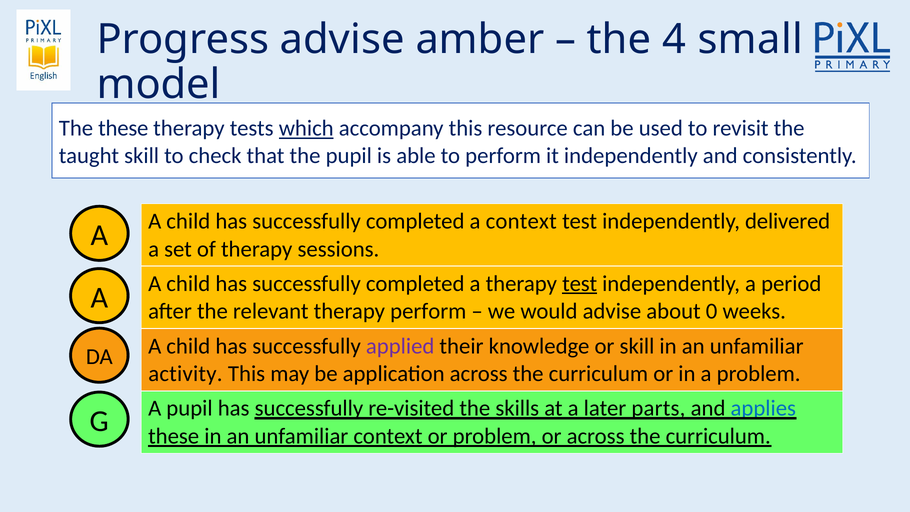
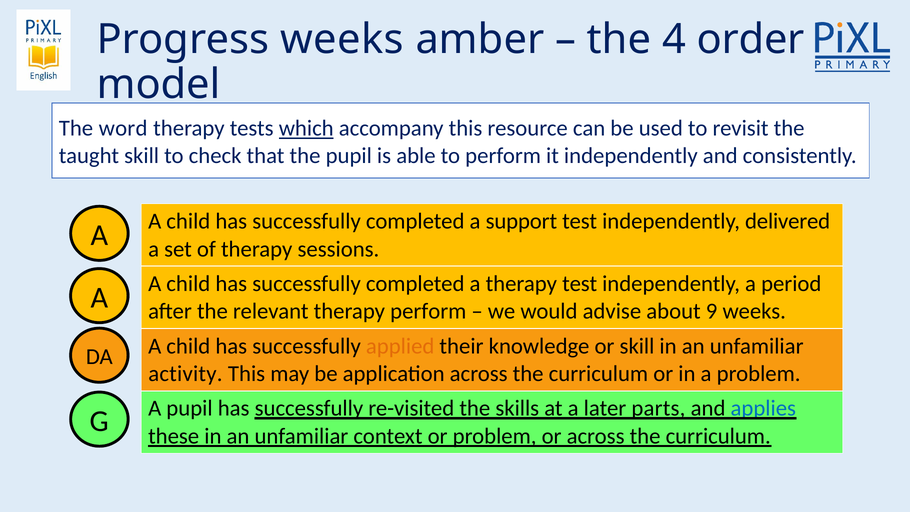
Progress advise: advise -> weeks
small: small -> order
The these: these -> word
a context: context -> support
test at (580, 284) underline: present -> none
0: 0 -> 9
applied colour: purple -> orange
